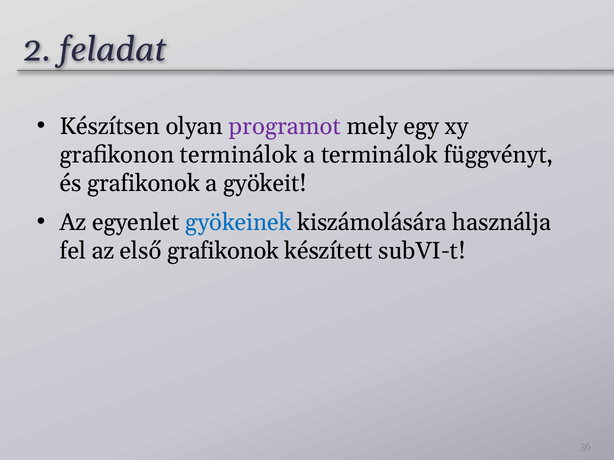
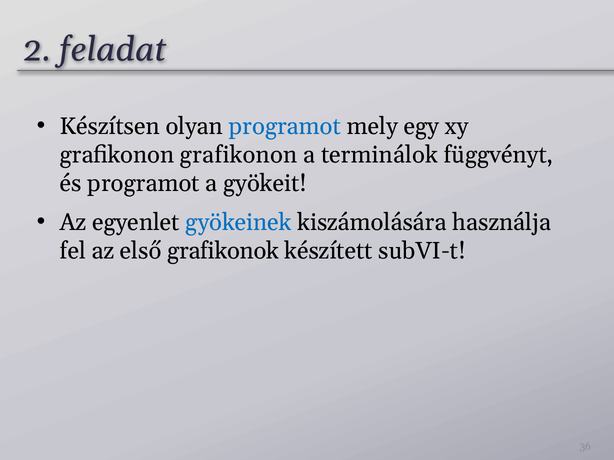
programot at (285, 126) colour: purple -> blue
grafikonon terminálok: terminálok -> grafikonon
és grafikonok: grafikonok -> programot
